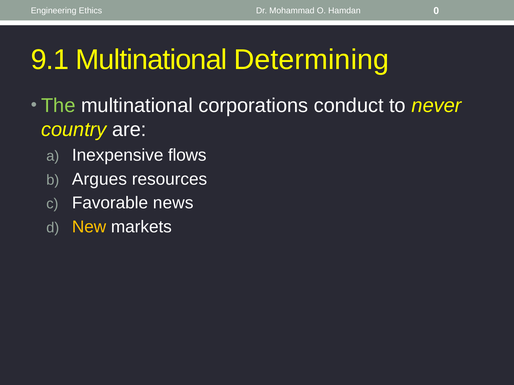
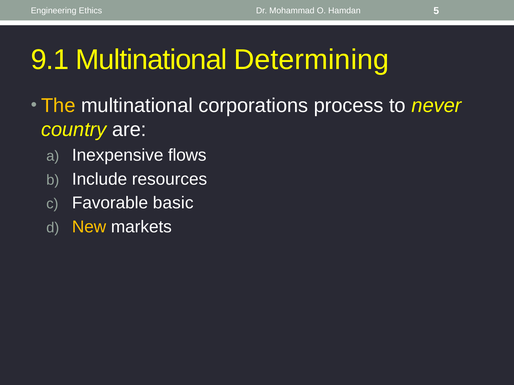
0: 0 -> 5
The colour: light green -> yellow
conduct: conduct -> process
Argues: Argues -> Include
news: news -> basic
